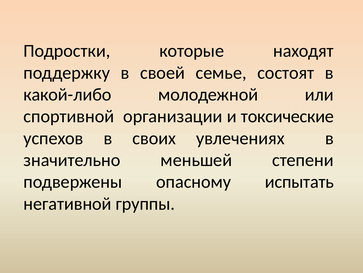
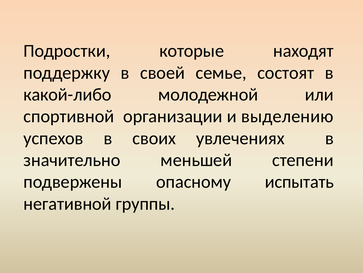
токсические: токсические -> выделению
